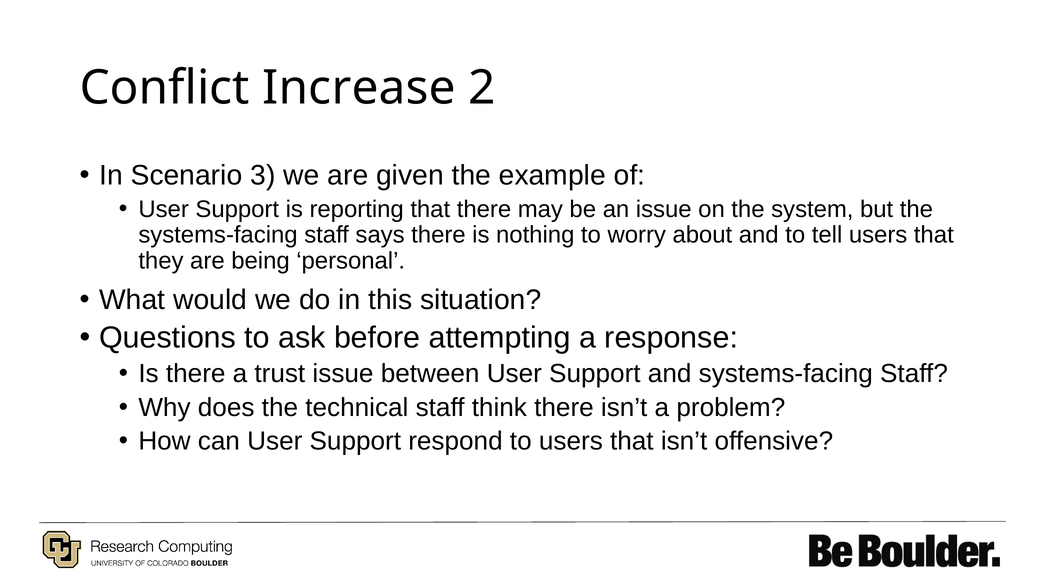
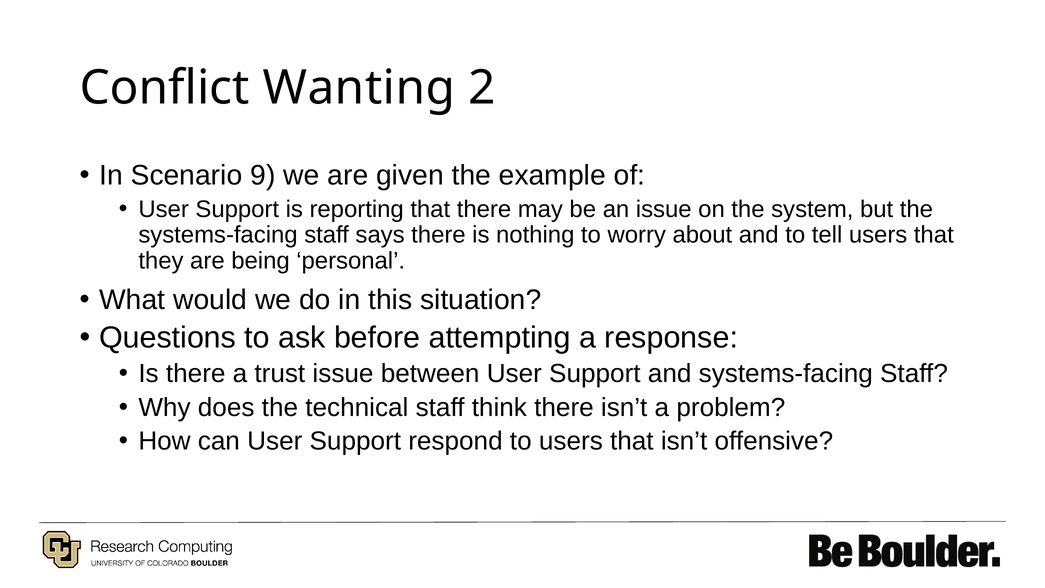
Increase: Increase -> Wanting
3: 3 -> 9
